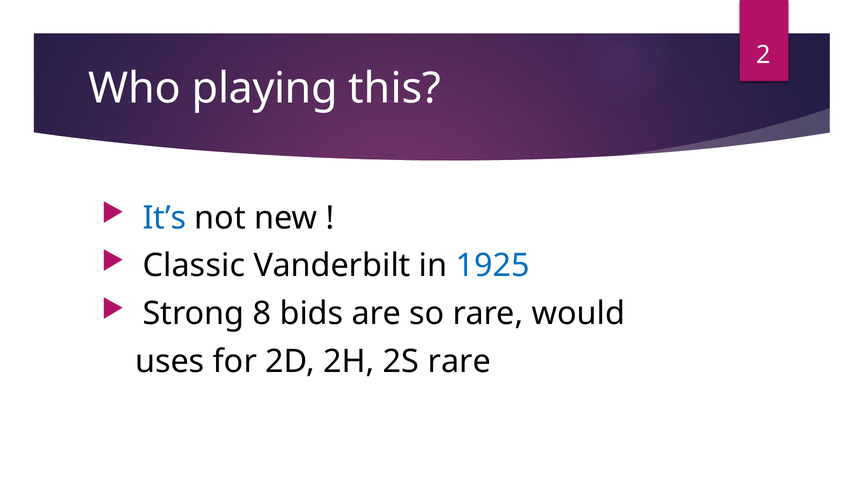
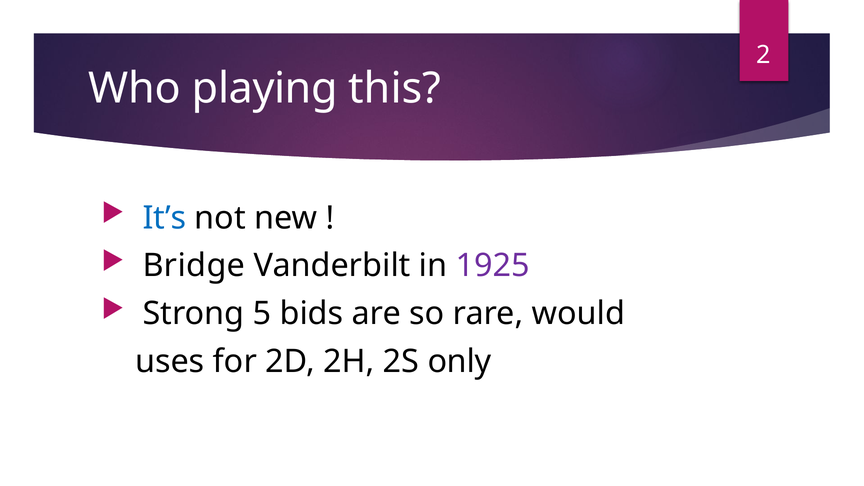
Classic: Classic -> Bridge
1925 colour: blue -> purple
8: 8 -> 5
2S rare: rare -> only
